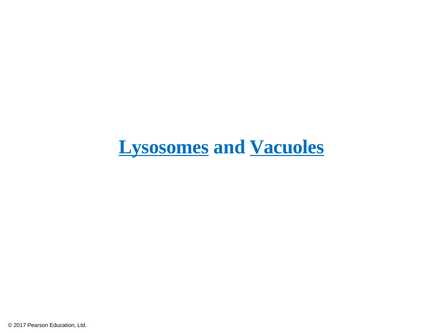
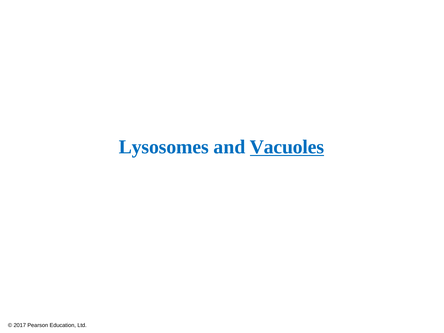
Lysosomes underline: present -> none
